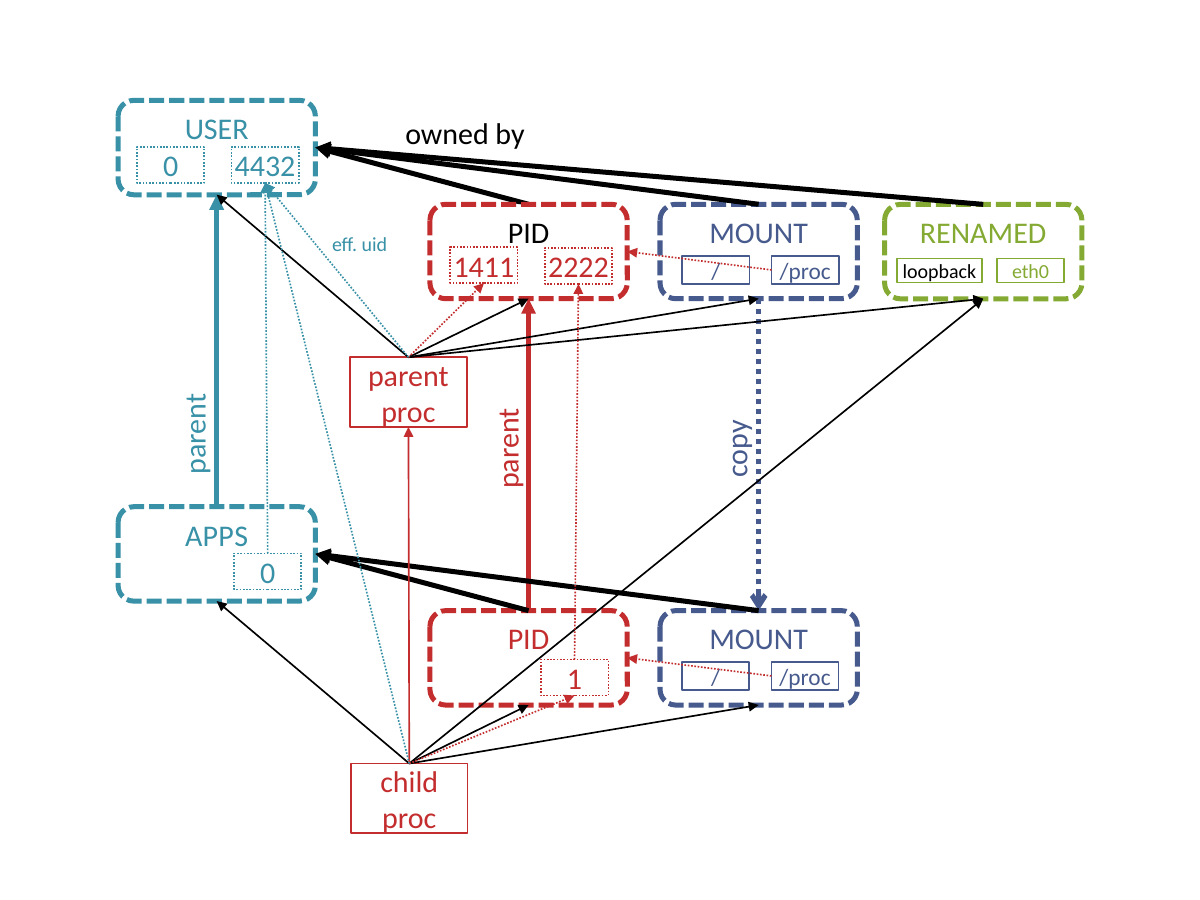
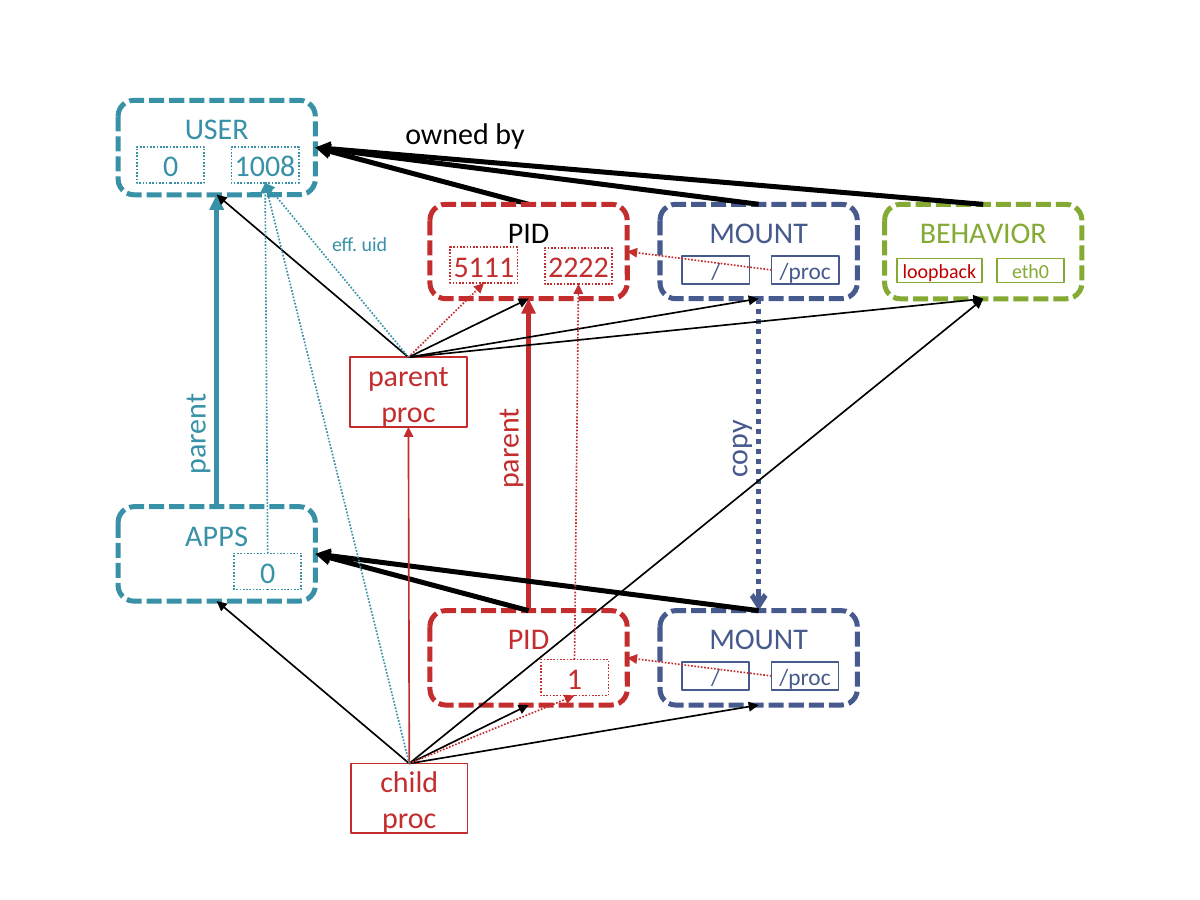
4432: 4432 -> 1008
RENAMED: RENAMED -> BEHAVIOR
1411: 1411 -> 5111
loopback colour: black -> red
